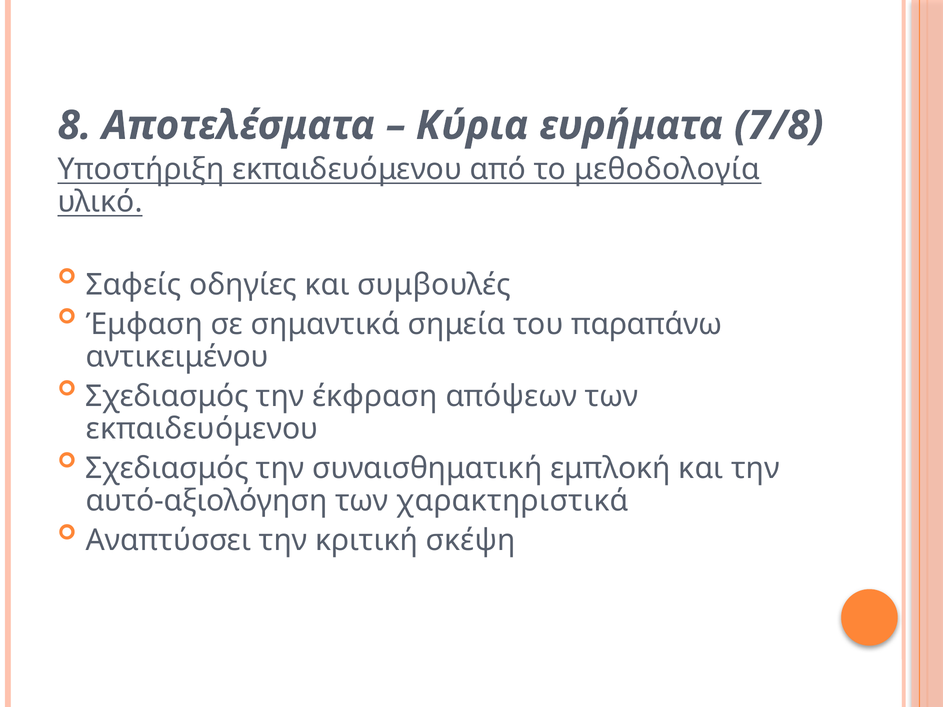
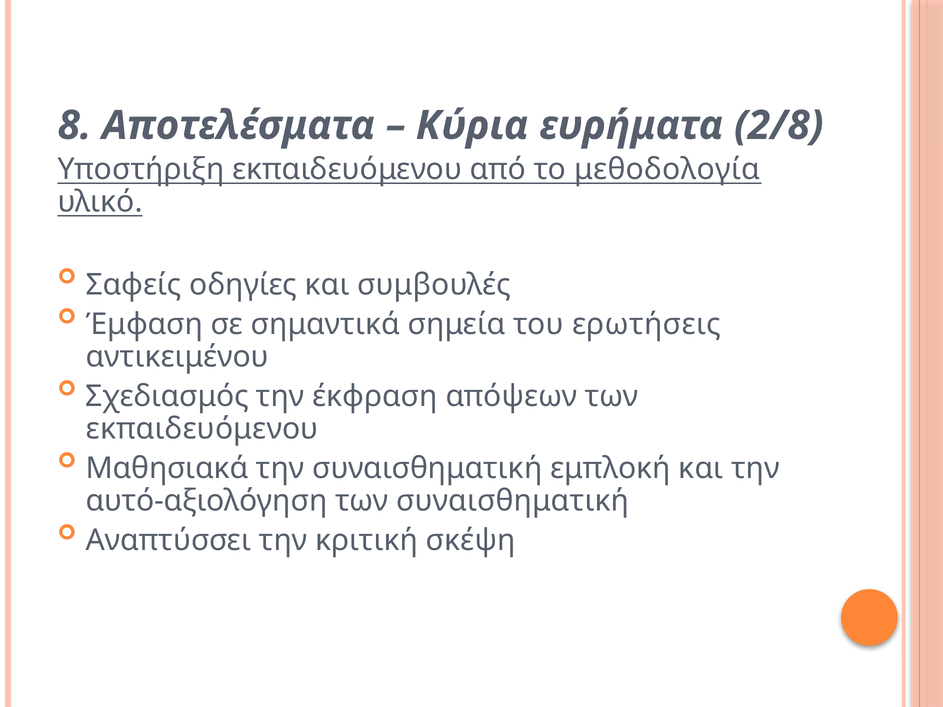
7/8: 7/8 -> 2/8
παραπάνω: παραπάνω -> ερωτήσεις
Σχεδιασμός at (167, 469): Σχεδιασμός -> Μαθησιακά
των χαρακτηριστικά: χαρακτηριστικά -> συναισθηματική
